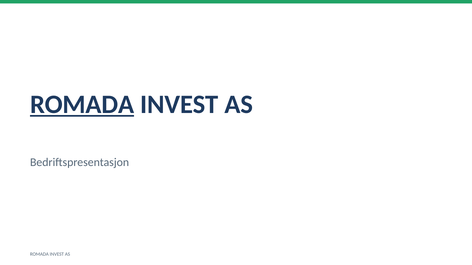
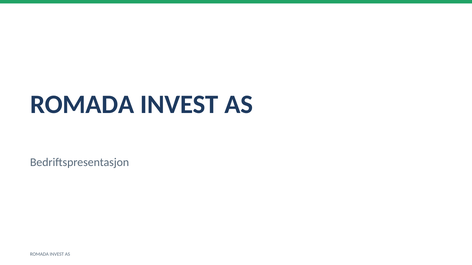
ROMADA at (82, 105) underline: present -> none
